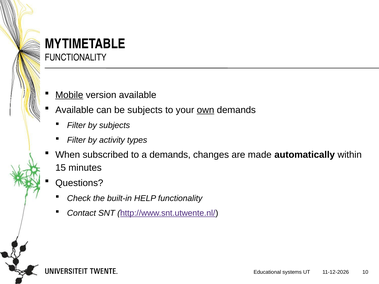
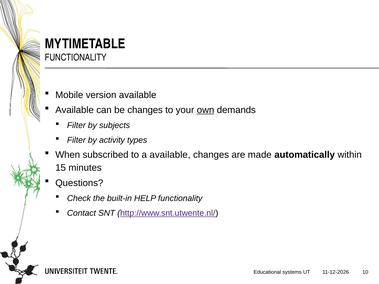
Mobile underline: present -> none
be subjects: subjects -> changes
a demands: demands -> available
